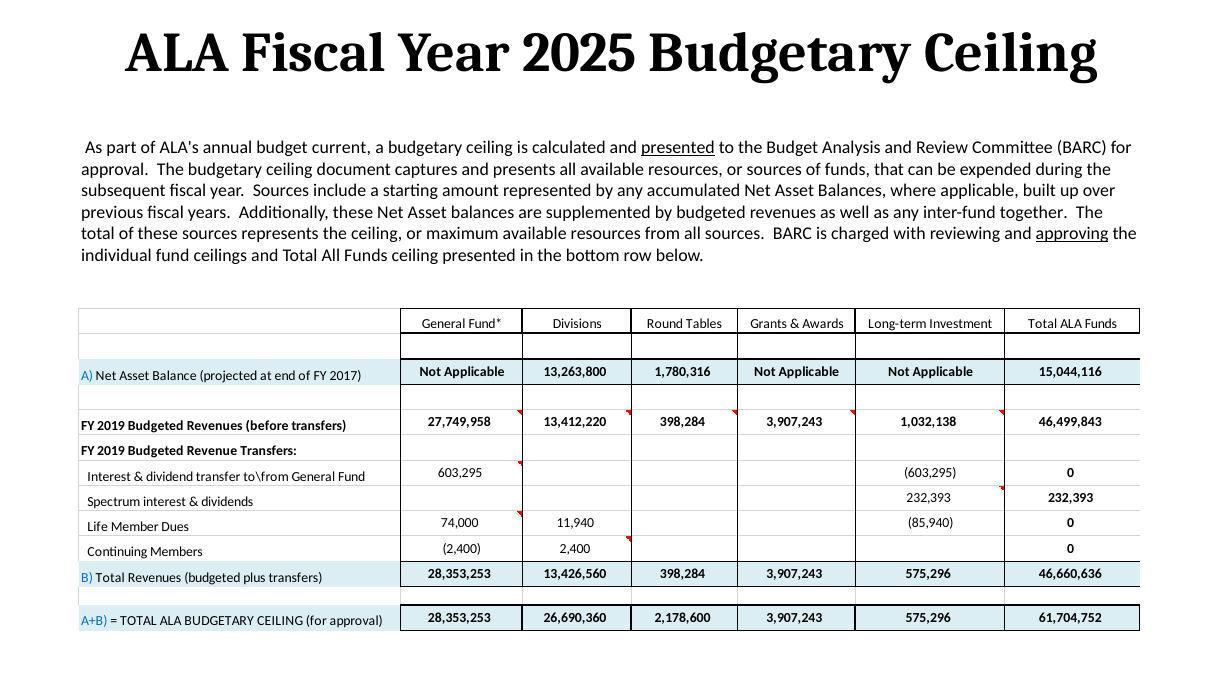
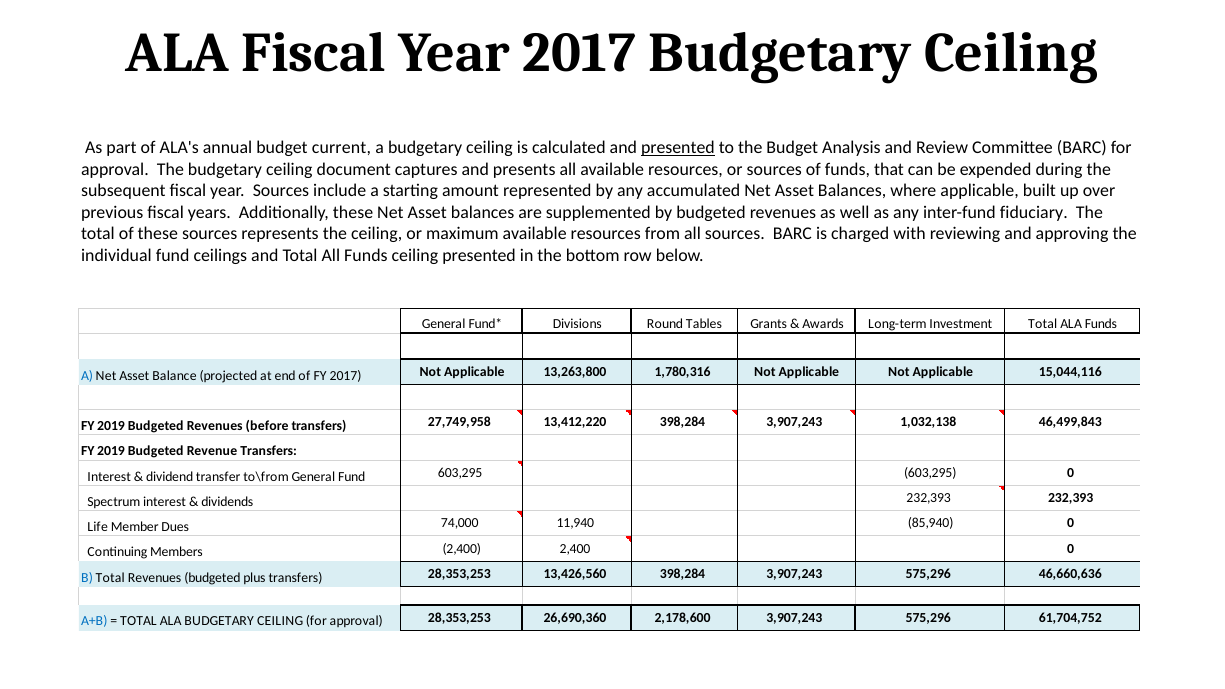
Year 2025: 2025 -> 2017
together: together -> fiduciary
approving underline: present -> none
